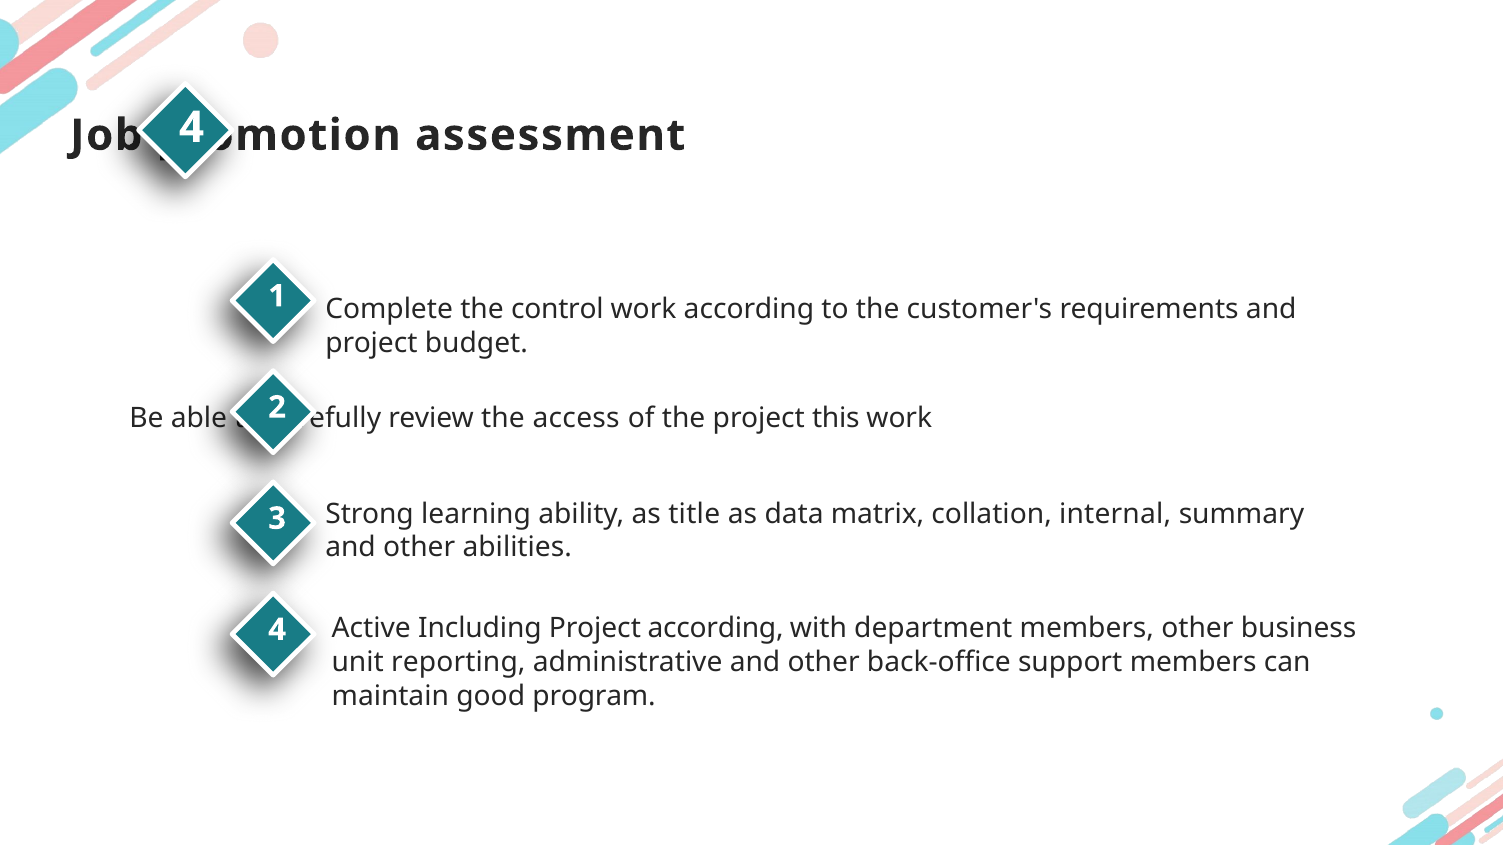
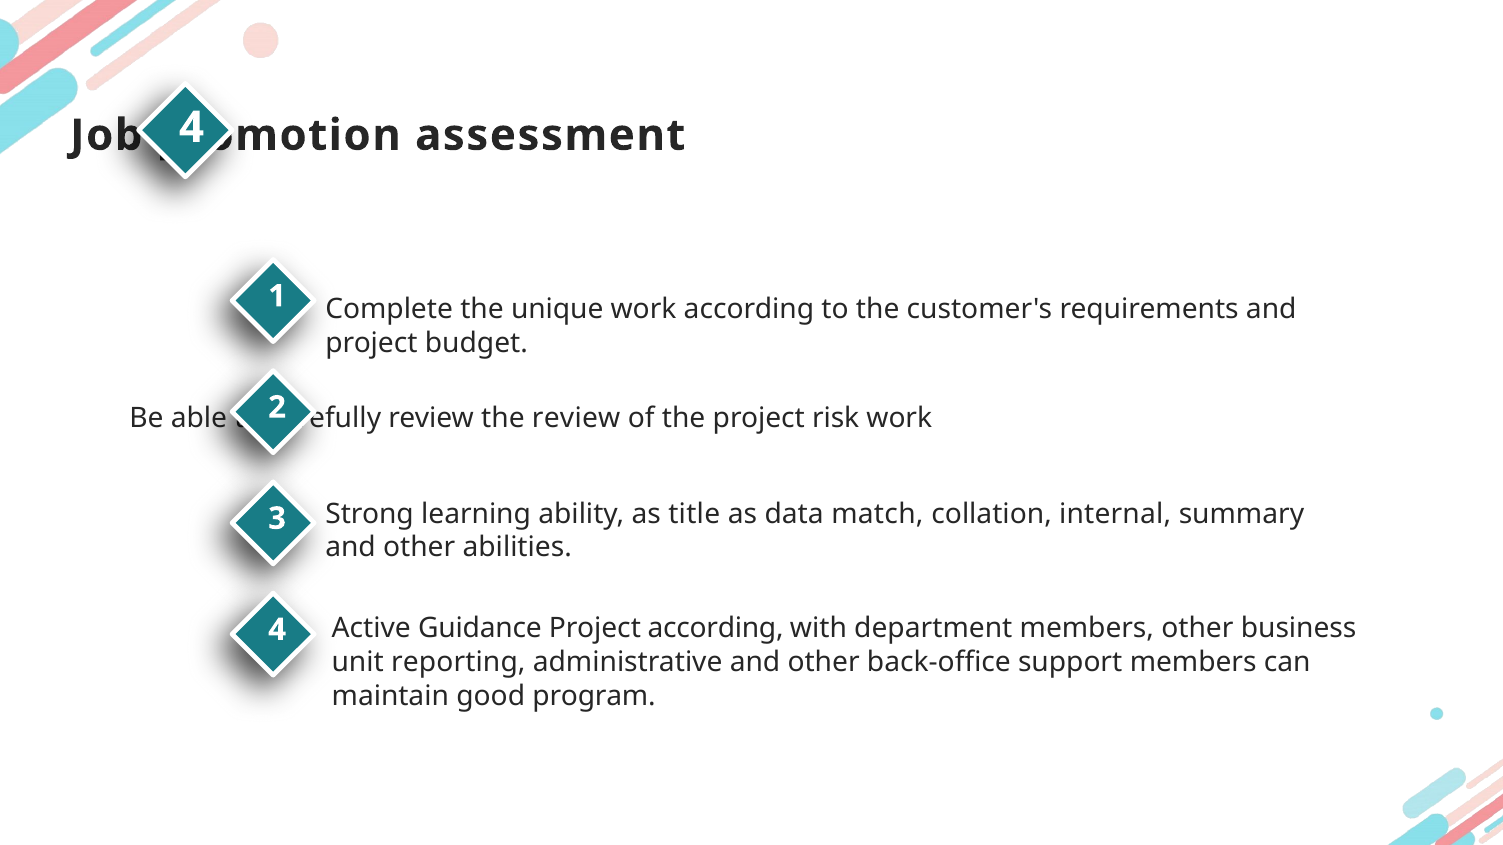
control: control -> unique
the access: access -> review
this: this -> risk
matrix: matrix -> match
Including: Including -> Guidance
